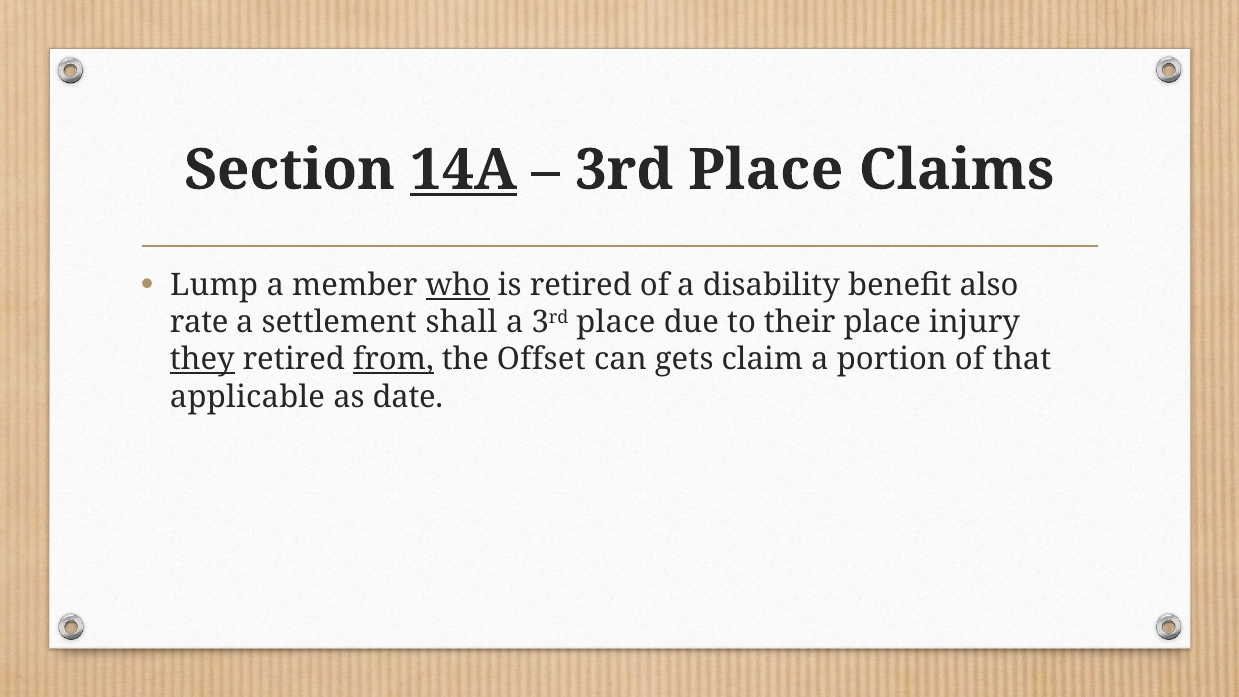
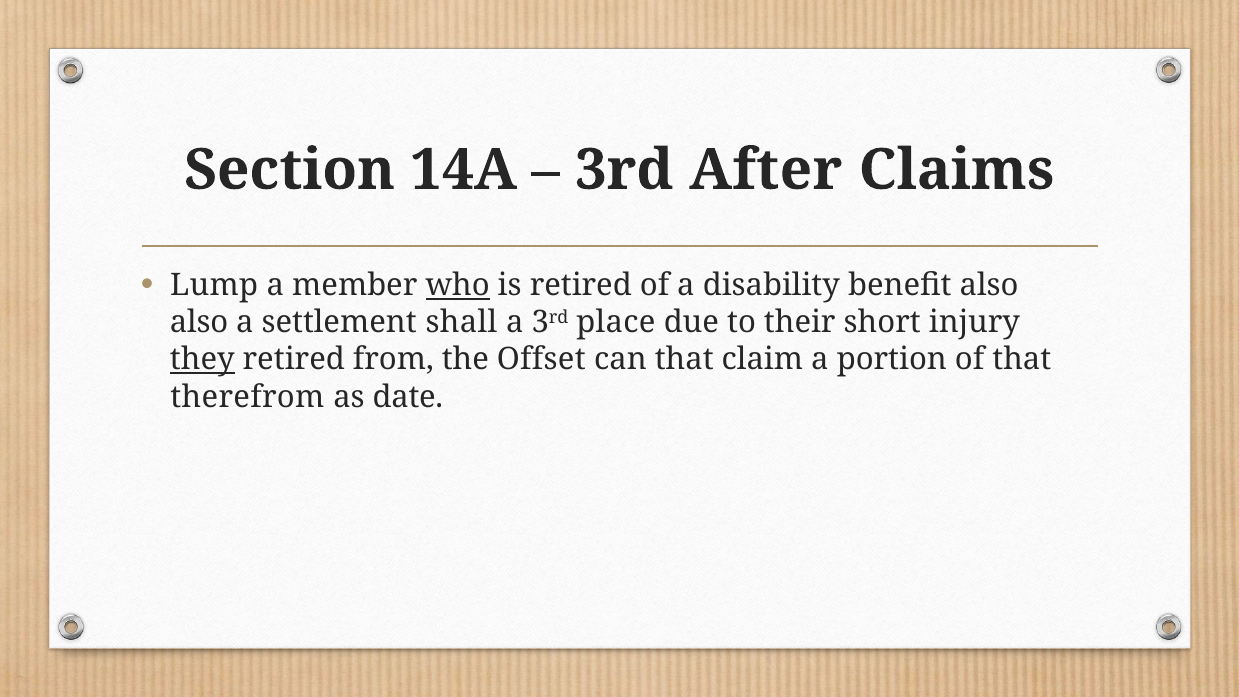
14A underline: present -> none
Place at (766, 170): Place -> After
rate at (199, 322): rate -> also
their place: place -> short
from underline: present -> none
can gets: gets -> that
applicable: applicable -> therefrom
